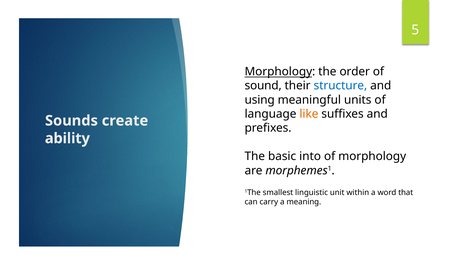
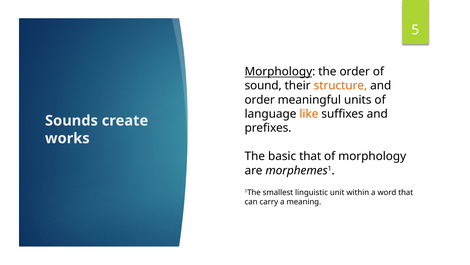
structure colour: blue -> orange
using at (260, 100): using -> order
ability: ability -> works
basic into: into -> that
